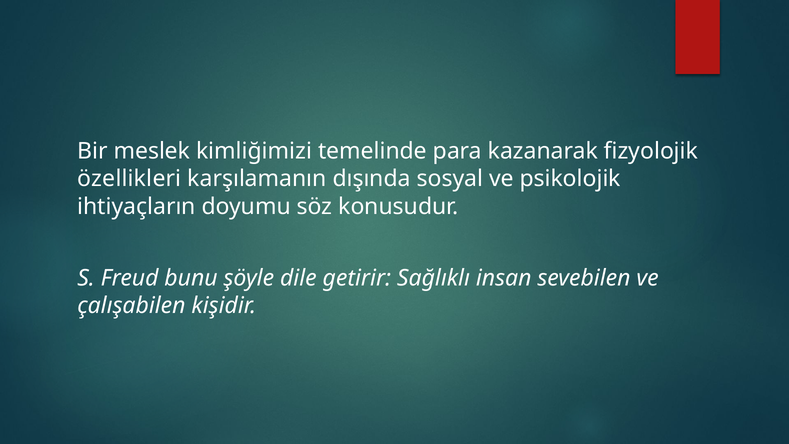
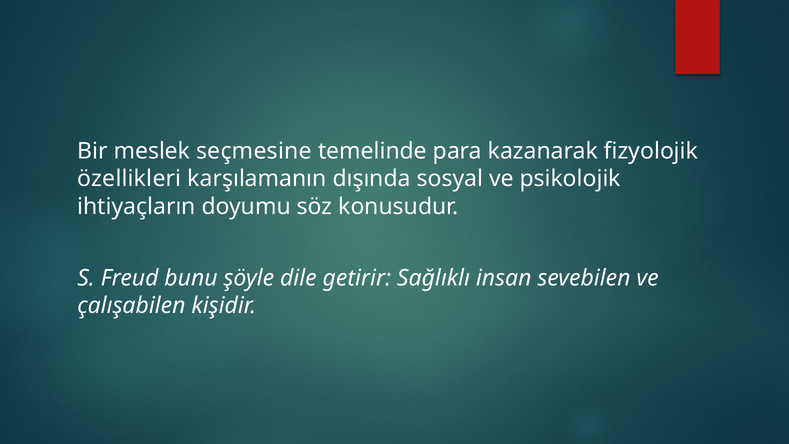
kimliğimizi: kimliğimizi -> seçmesine
